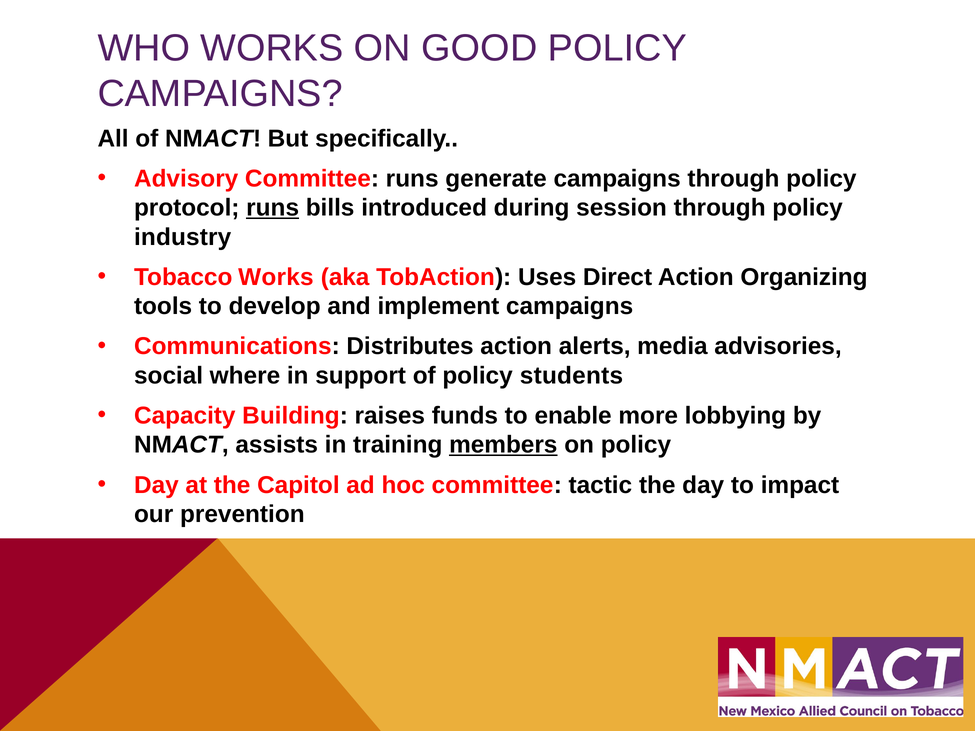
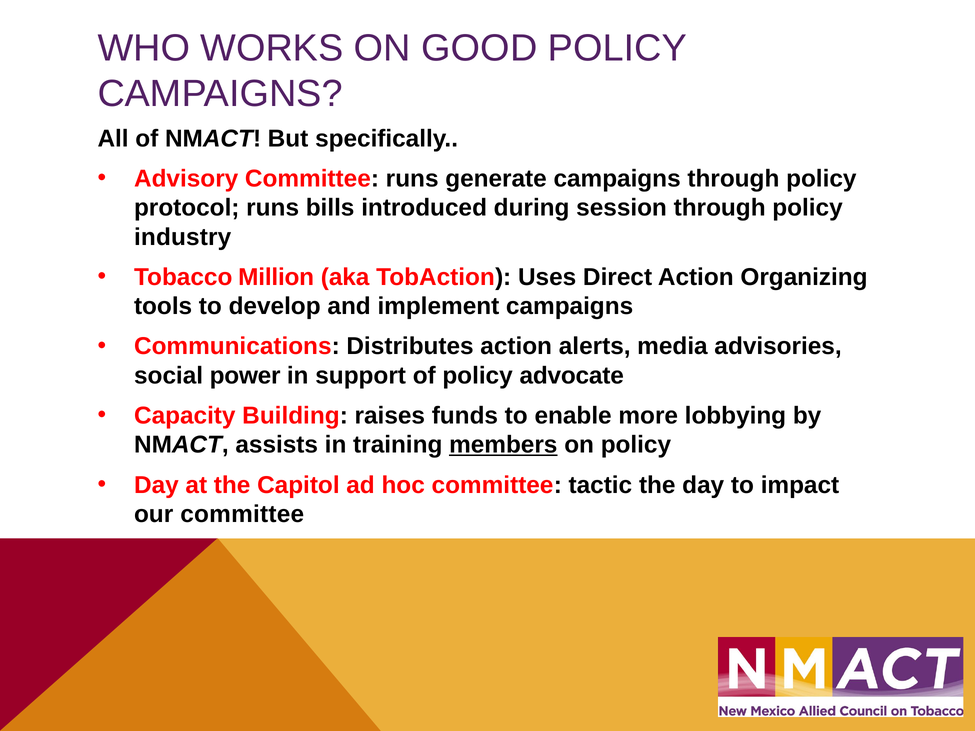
runs at (273, 208) underline: present -> none
Tobacco Works: Works -> Million
where: where -> power
students: students -> advocate
our prevention: prevention -> committee
